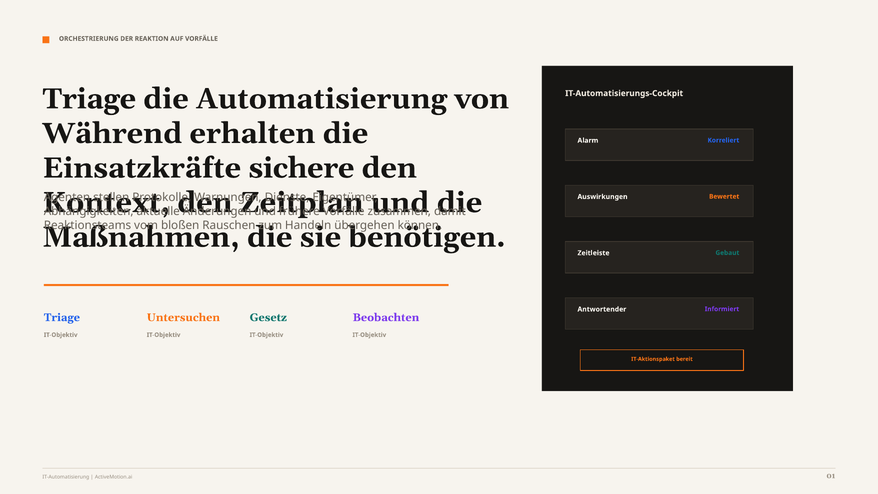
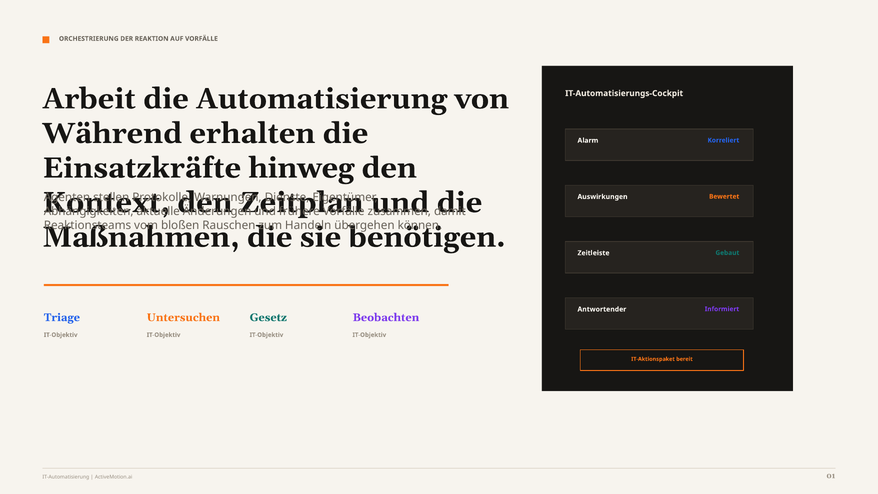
Triage at (89, 99): Triage -> Arbeit
sichere: sichere -> hinweg
